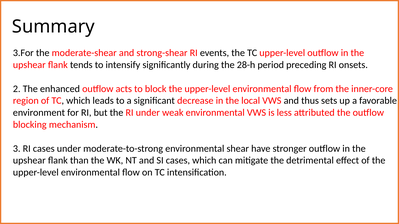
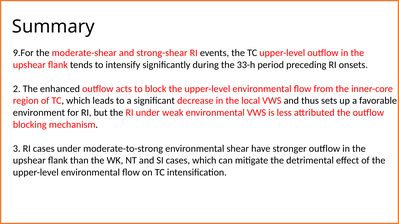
3.For: 3.For -> 9.For
28-h: 28-h -> 33-h
